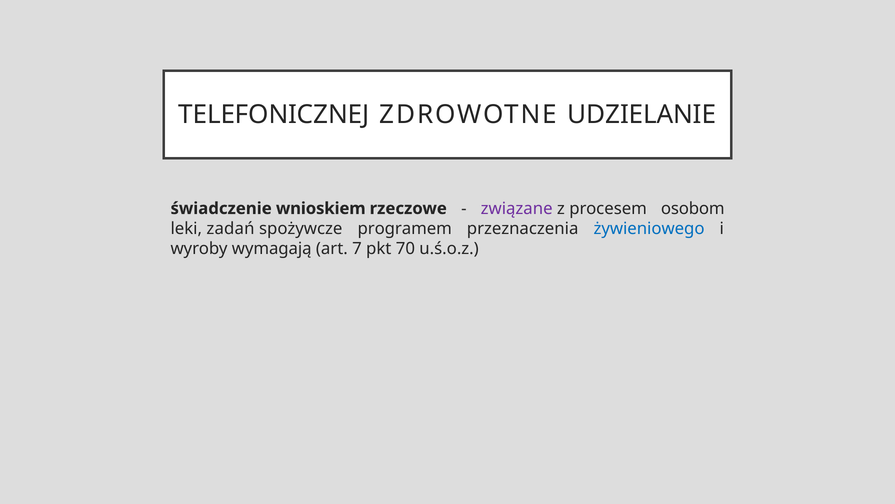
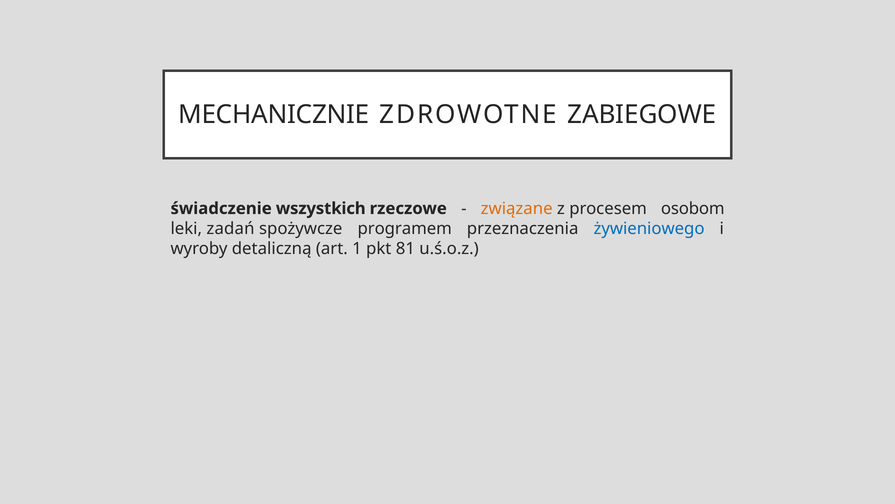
TELEFONICZNEJ: TELEFONICZNEJ -> MECHANICZNIE
UDZIELANIE: UDZIELANIE -> ZABIEGOWE
wnioskiem: wnioskiem -> wszystkich
związane colour: purple -> orange
wymagają: wymagają -> detaliczną
7: 7 -> 1
70: 70 -> 81
